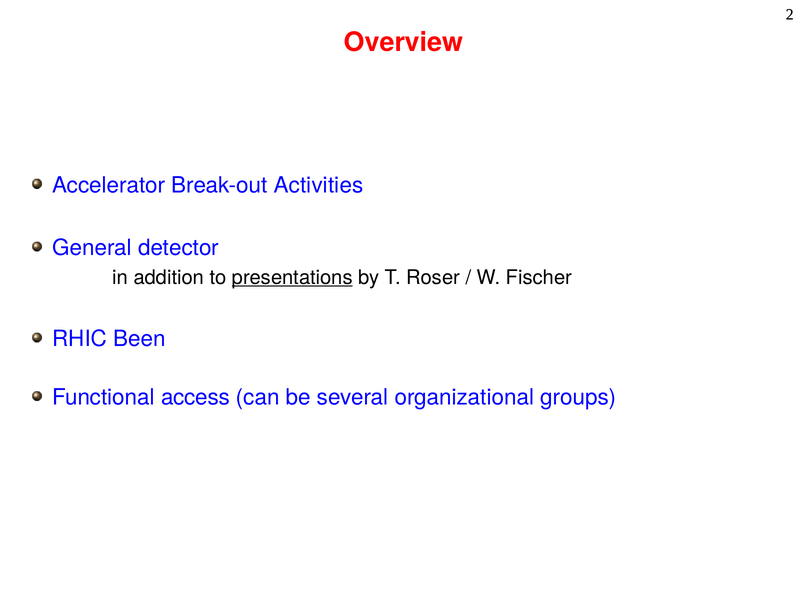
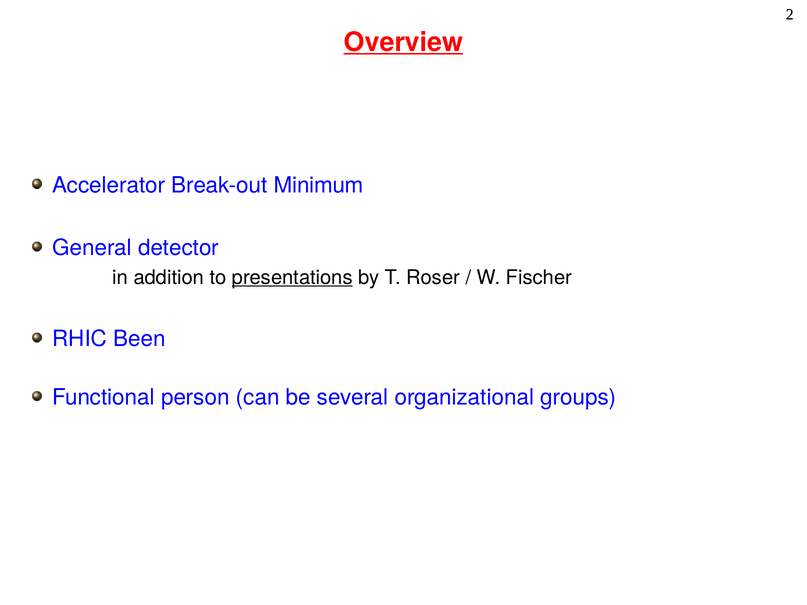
Overview underline: none -> present
Activities: Activities -> Minimum
access: access -> person
